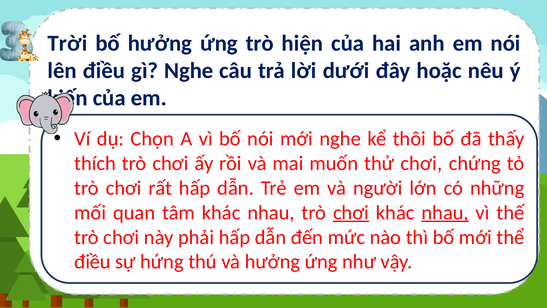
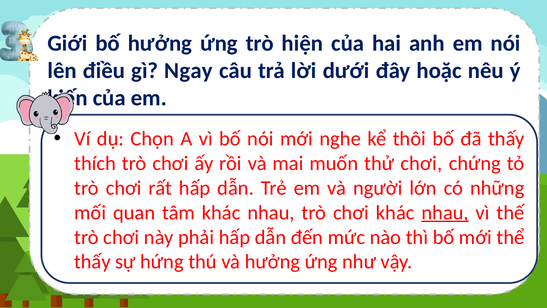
Trời at (67, 43): Trời -> Giới
gì Nghe: Nghe -> Ngay
chơi at (351, 212) underline: present -> none
điều at (92, 262): điều -> thấy
